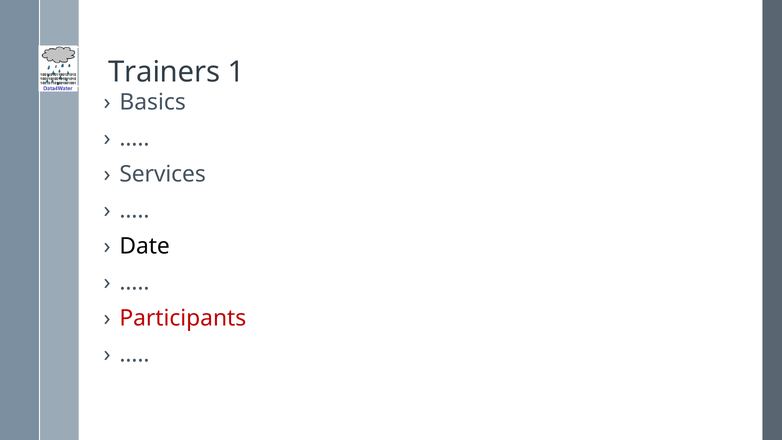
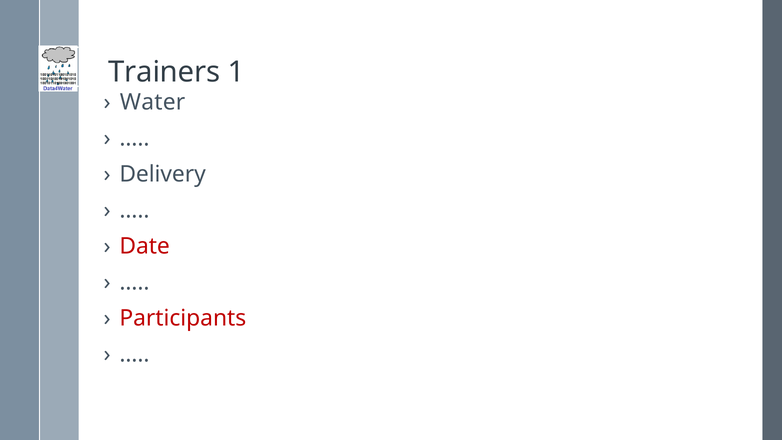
Basics: Basics -> Water
Services: Services -> Delivery
Date colour: black -> red
